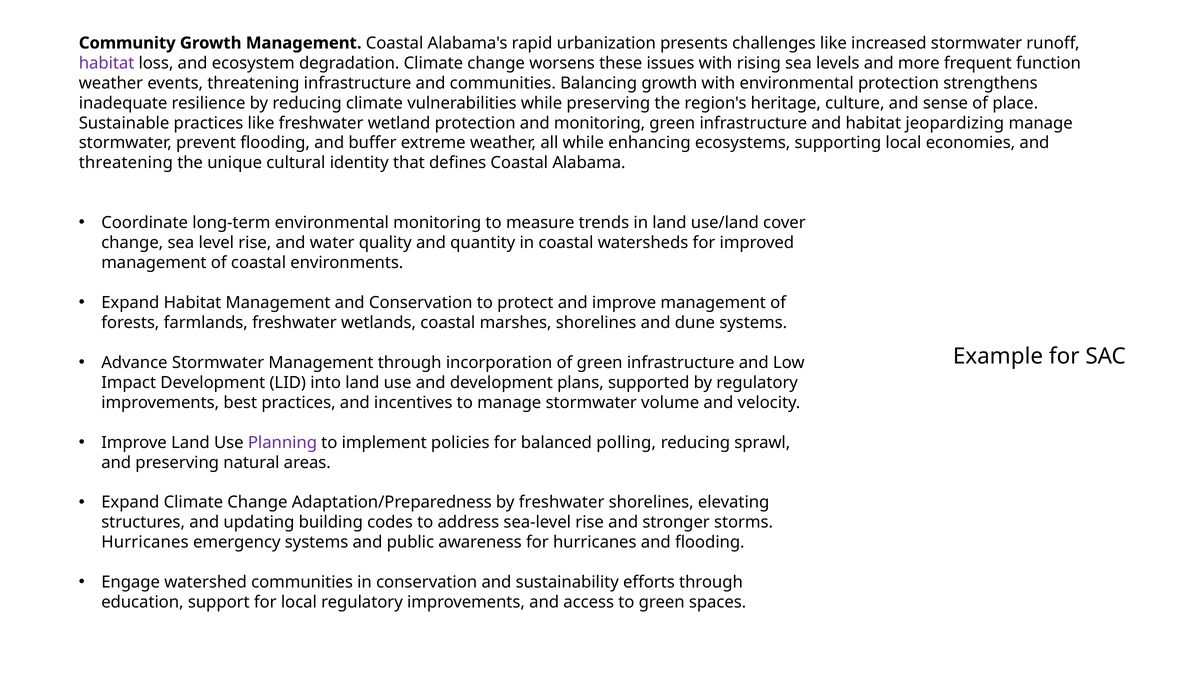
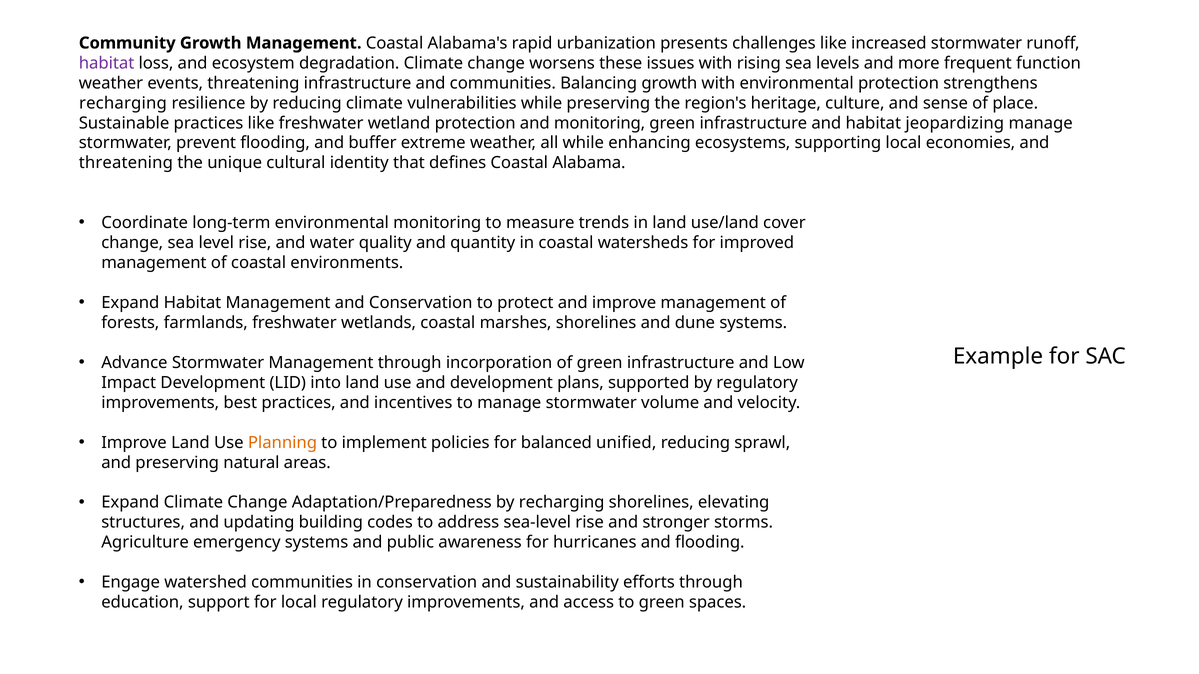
inadequate at (123, 103): inadequate -> recharging
Planning colour: purple -> orange
polling: polling -> unified
by freshwater: freshwater -> recharging
Hurricanes at (145, 543): Hurricanes -> Agriculture
